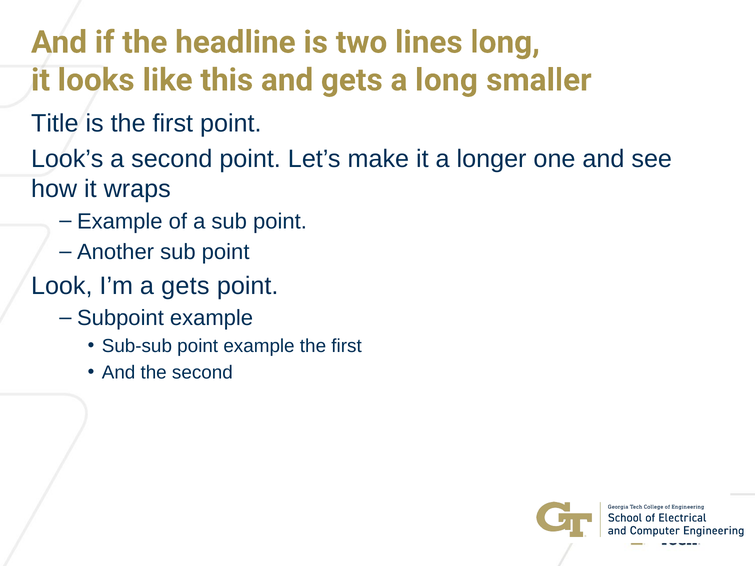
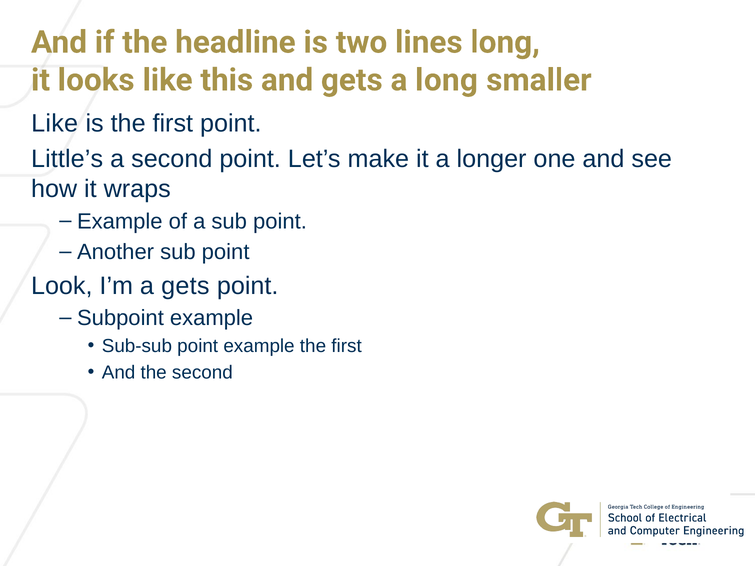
Title at (55, 124): Title -> Like
Look’s: Look’s -> Little’s
